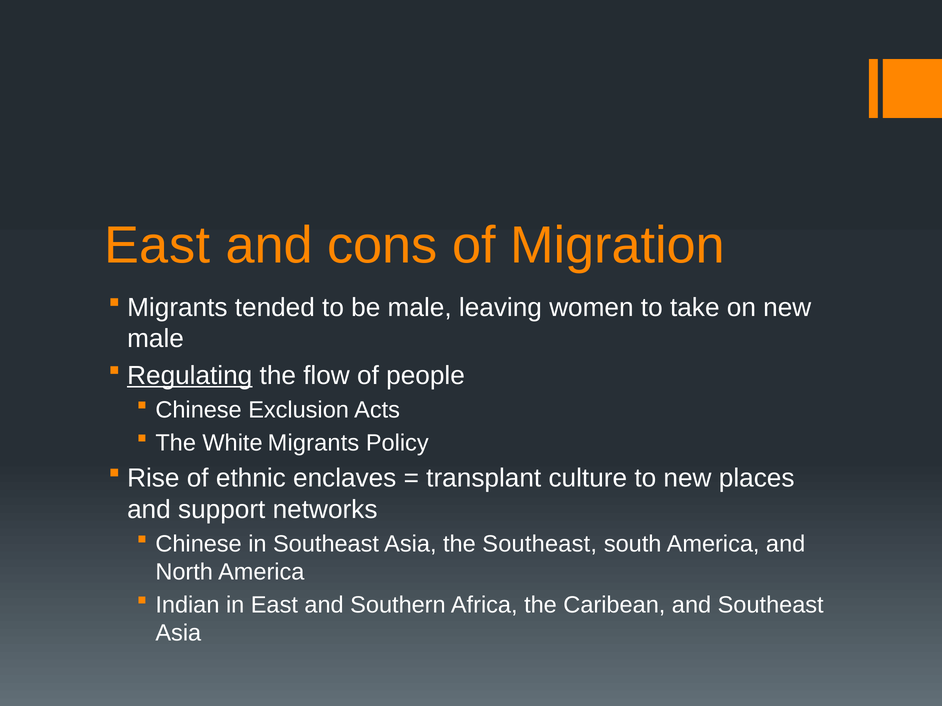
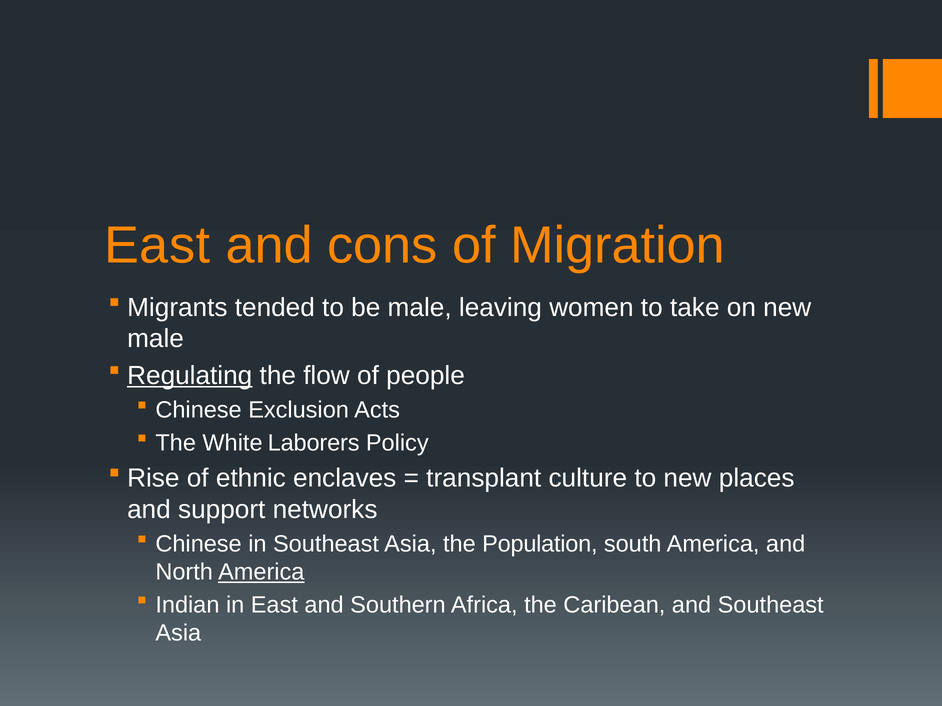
White Migrants: Migrants -> Laborers
the Southeast: Southeast -> Population
America at (261, 572) underline: none -> present
